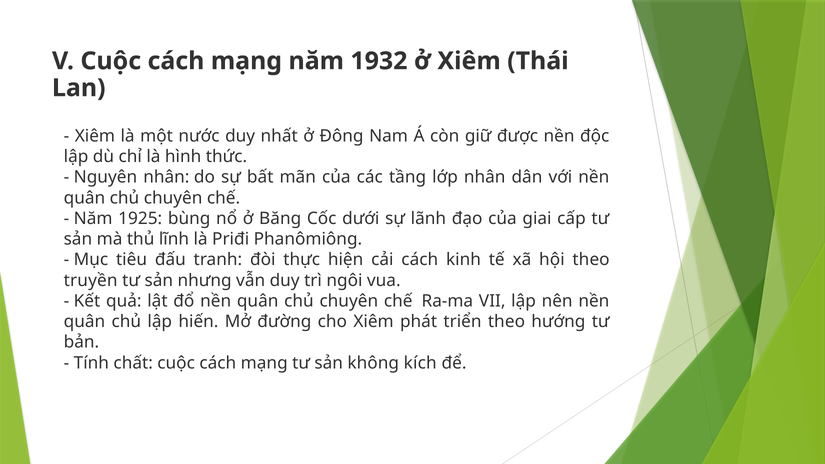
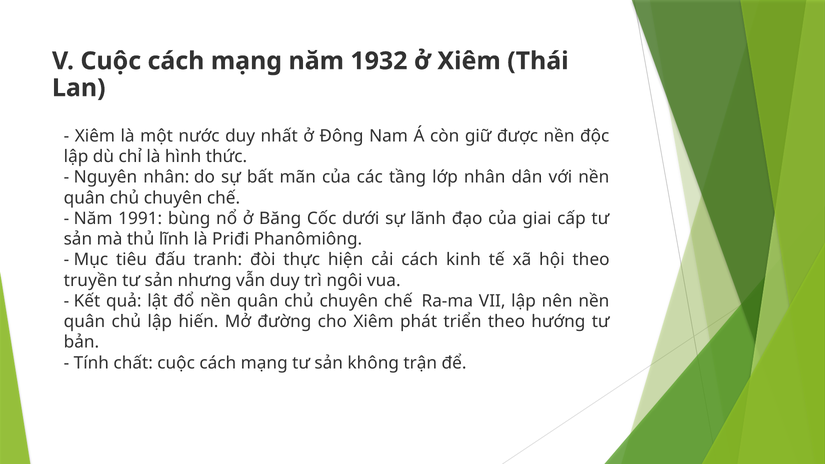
1925: 1925 -> 1991
kích: kích -> trận
